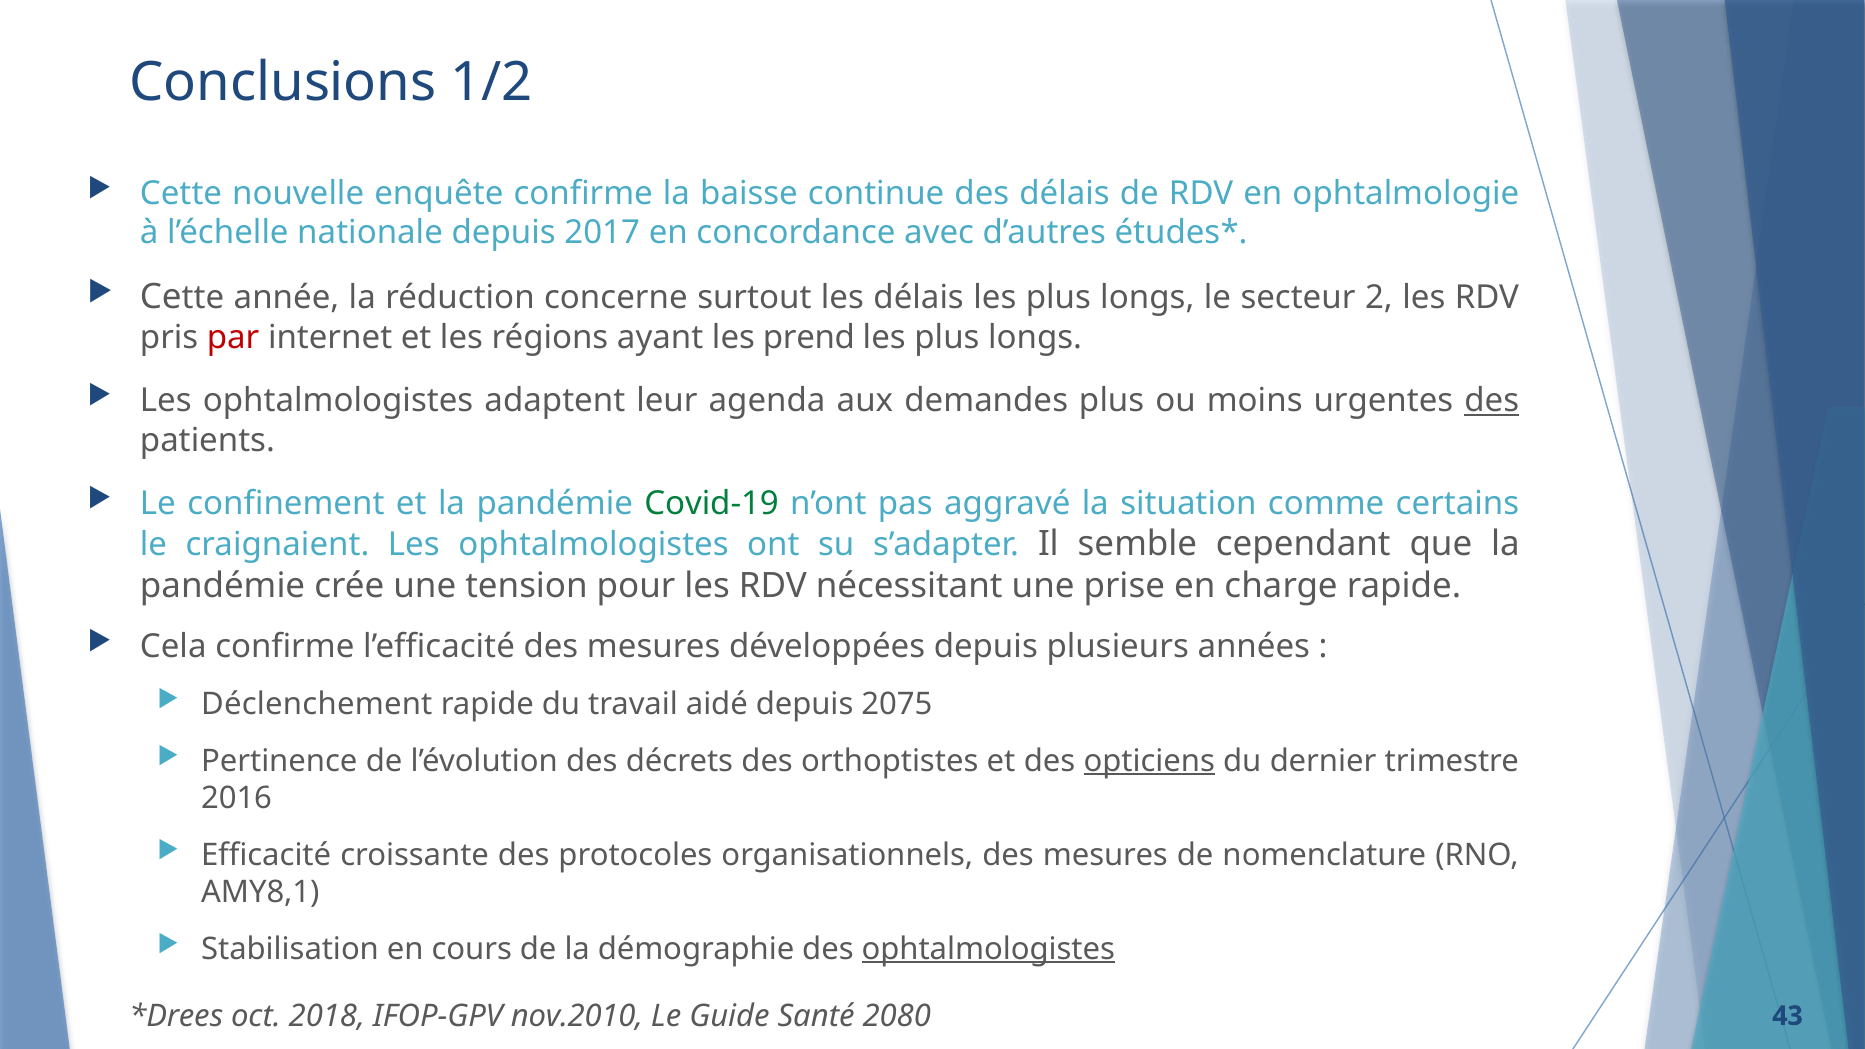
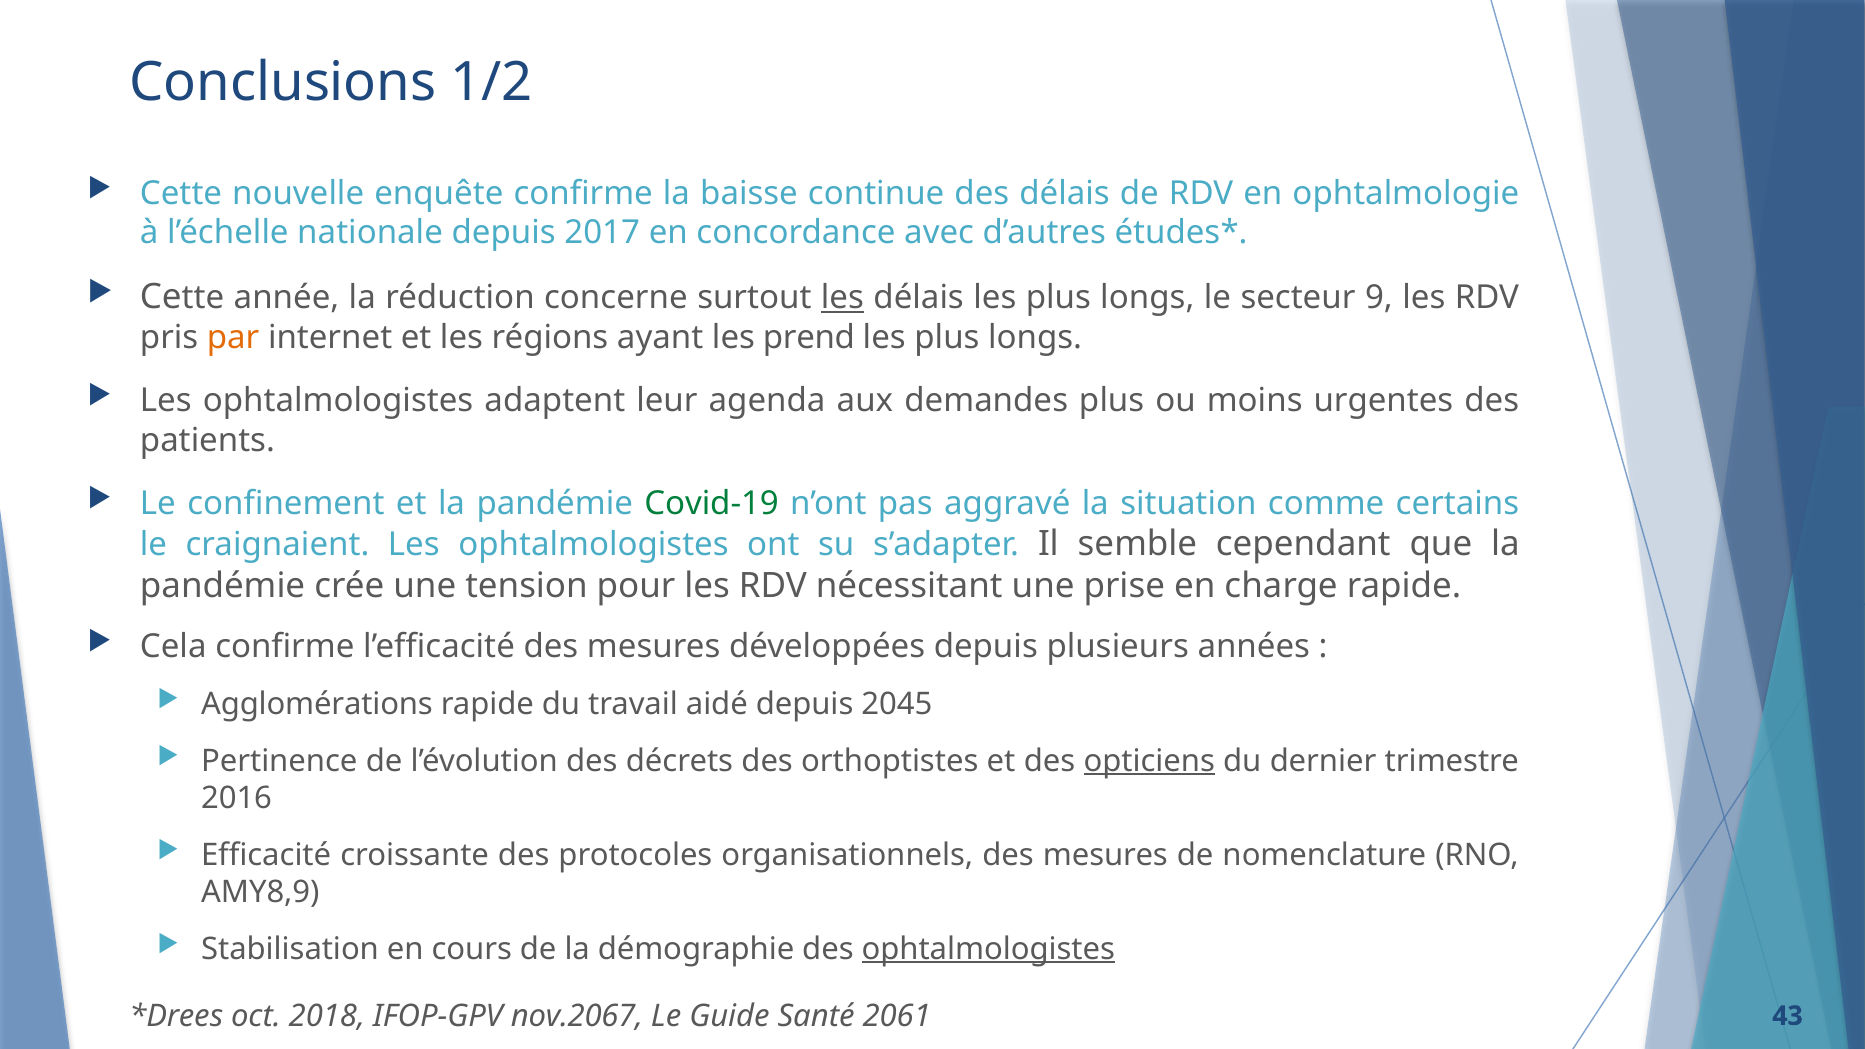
les at (842, 298) underline: none -> present
2: 2 -> 9
par colour: red -> orange
des at (1492, 401) underline: present -> none
Déclenchement: Déclenchement -> Agglomérations
2075: 2075 -> 2045
AMY8,1: AMY8,1 -> AMY8,9
nov.2010: nov.2010 -> nov.2067
2080: 2080 -> 2061
